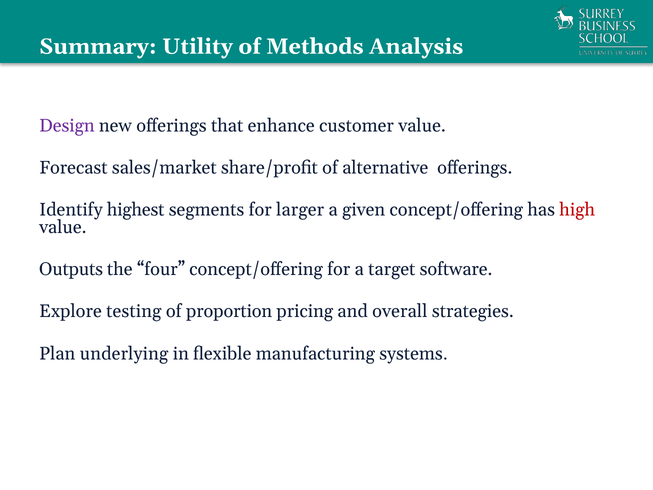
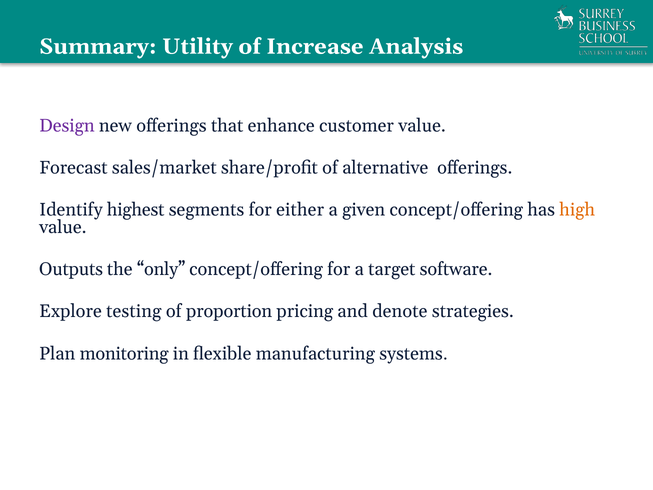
Methods: Methods -> Increase
larger: larger -> either
high colour: red -> orange
four: four -> only
overall: overall -> denote
underlying: underlying -> monitoring
